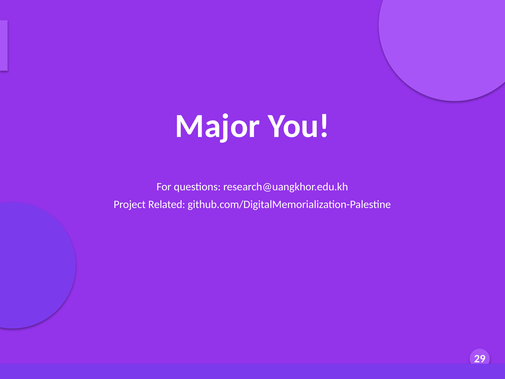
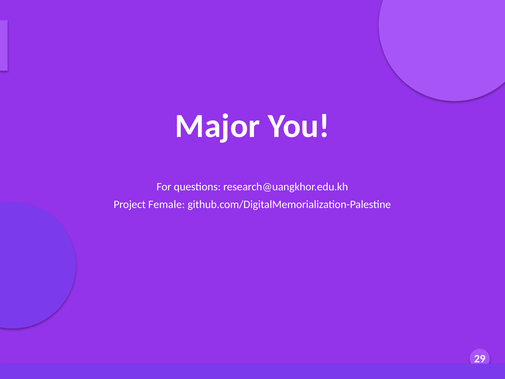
Related: Related -> Female
